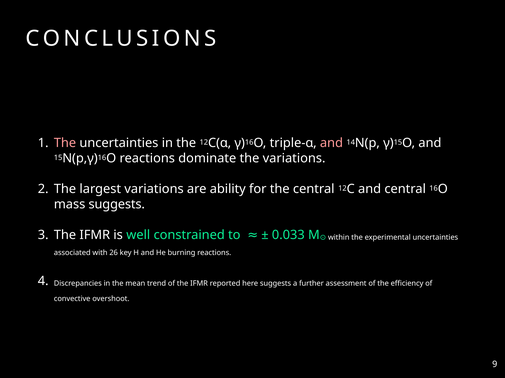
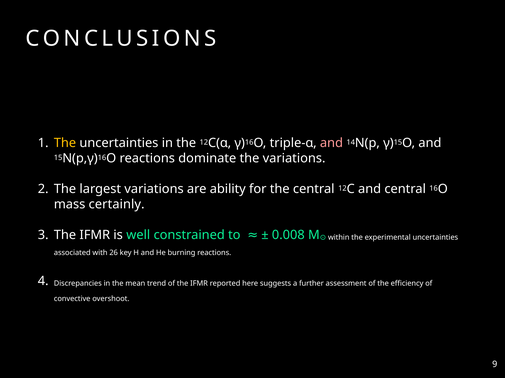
The at (65, 143) colour: pink -> yellow
mass suggests: suggests -> certainly
0.033: 0.033 -> 0.008
